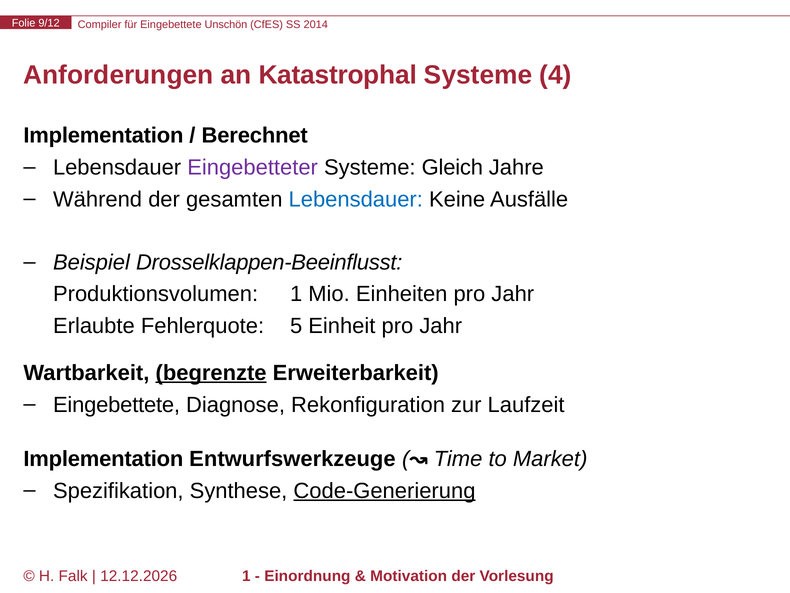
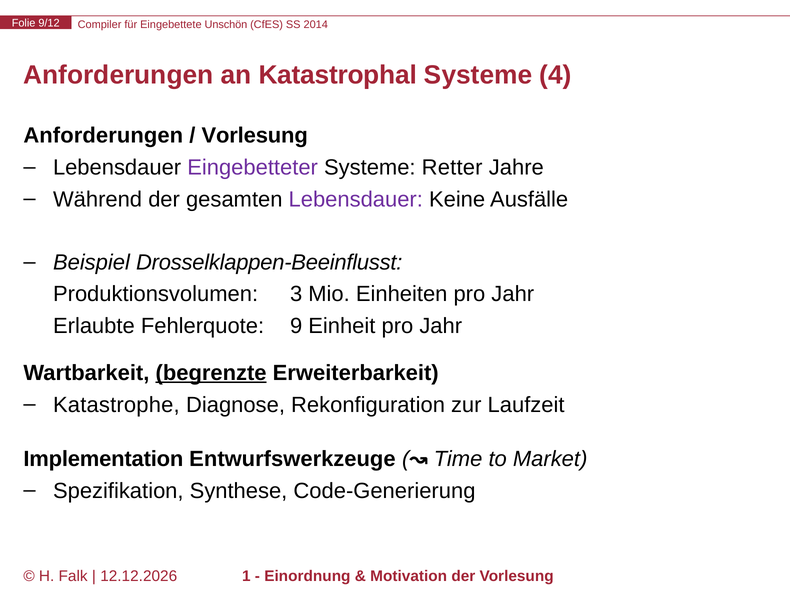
Implementation at (103, 136): Implementation -> Anforderungen
Berechnet at (255, 136): Berechnet -> Vorlesung
Gleich: Gleich -> Retter
Lebensdauer at (356, 199) colour: blue -> purple
Produktionsvolumen 1: 1 -> 3
5: 5 -> 9
Eingebettete at (117, 404): Eingebettete -> Katastrophe
Code-Generierung underline: present -> none
